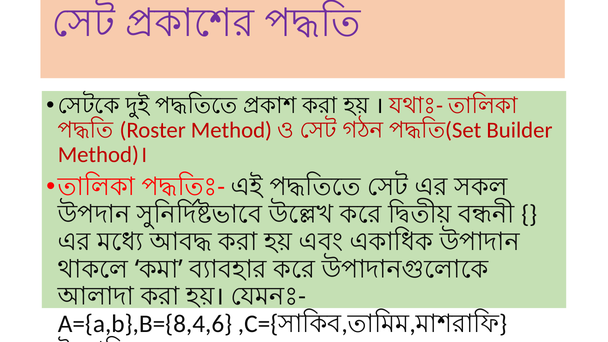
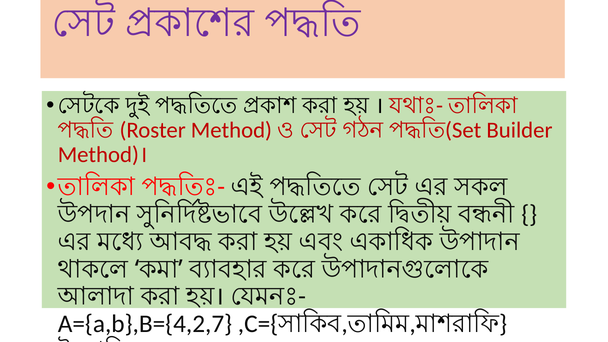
A={a,b},B={8,4,6: A={a,b},B={8,4,6 -> A={a,b},B={4,2,7
